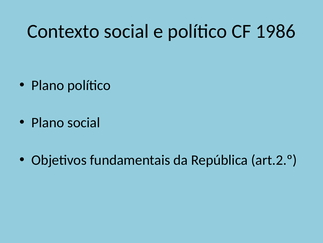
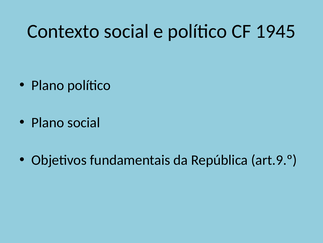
1986: 1986 -> 1945
art.2.º: art.2.º -> art.9.º
